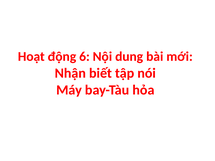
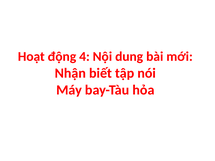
6: 6 -> 4
